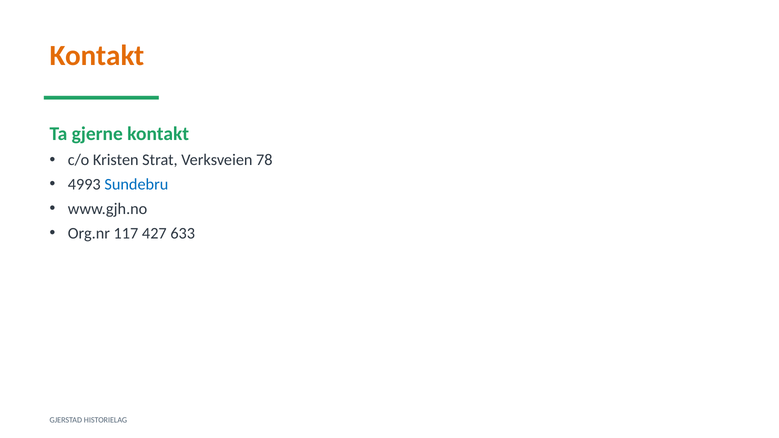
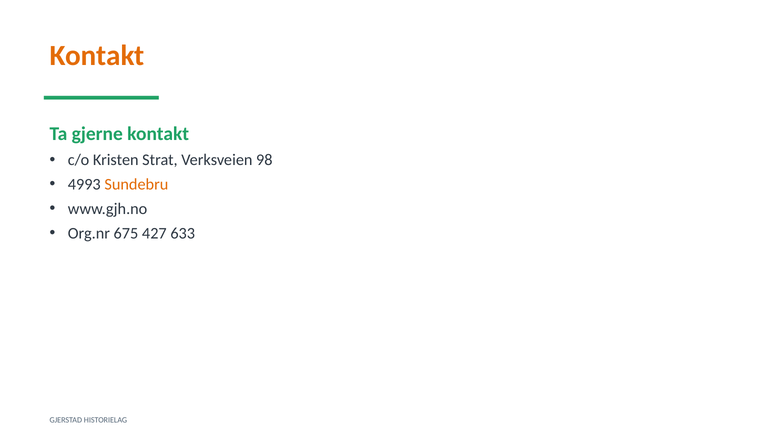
78: 78 -> 98
Sundebru colour: blue -> orange
117: 117 -> 675
